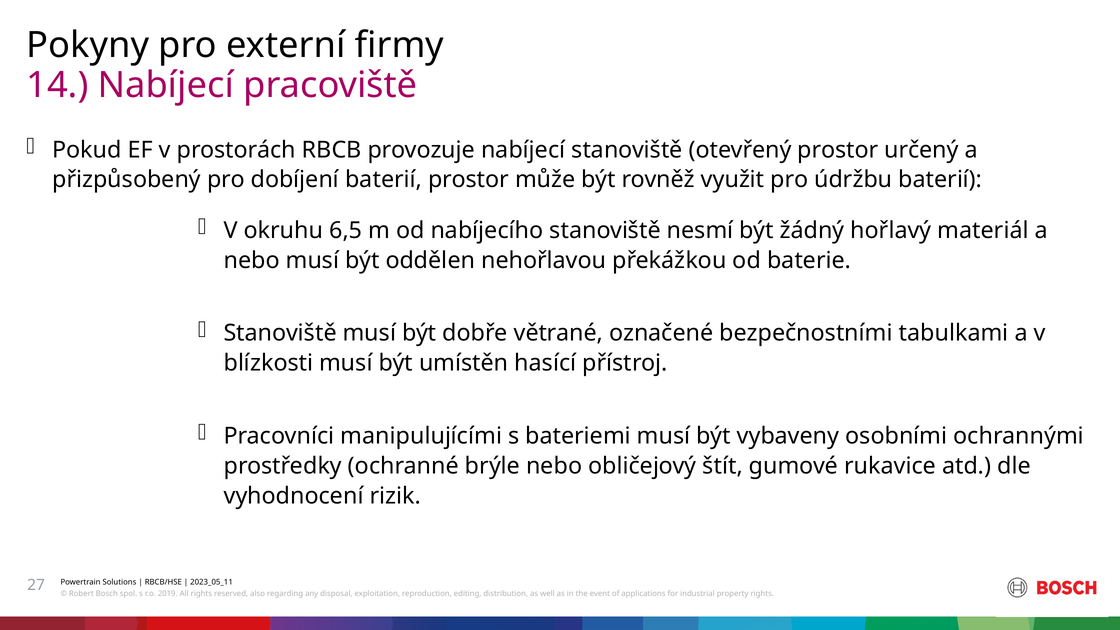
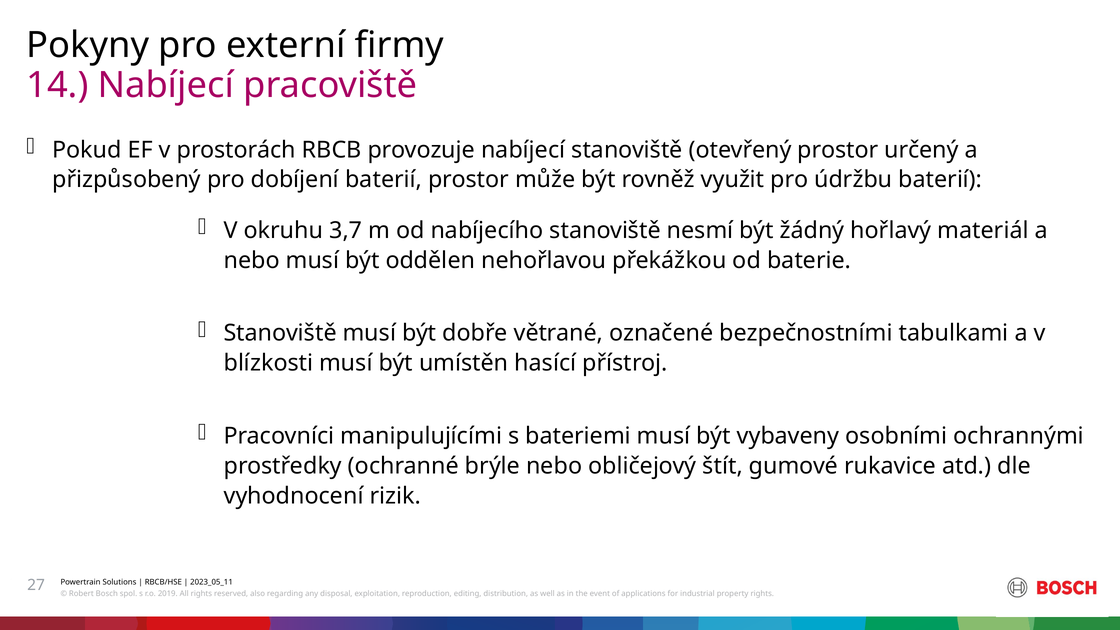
6,5: 6,5 -> 3,7
